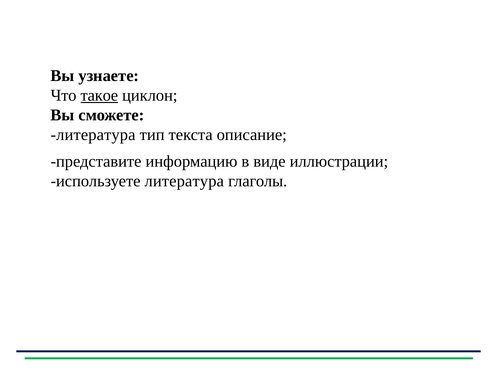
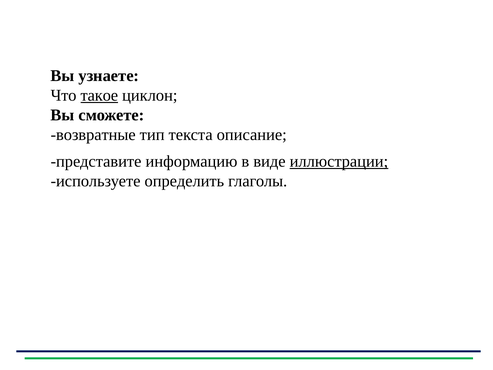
литература at (93, 135): литература -> возвратные
иллюстрации underline: none -> present
используете литература: литература -> определить
